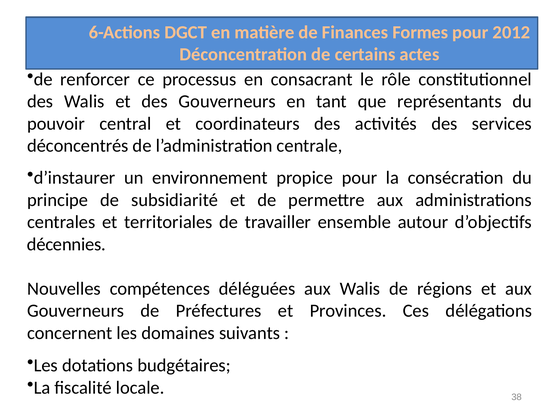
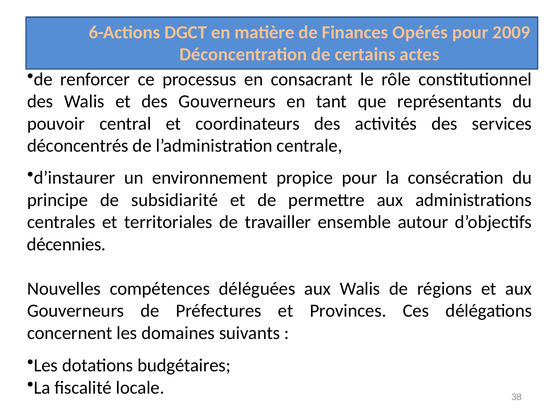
Formes: Formes -> Opérés
2012: 2012 -> 2009
